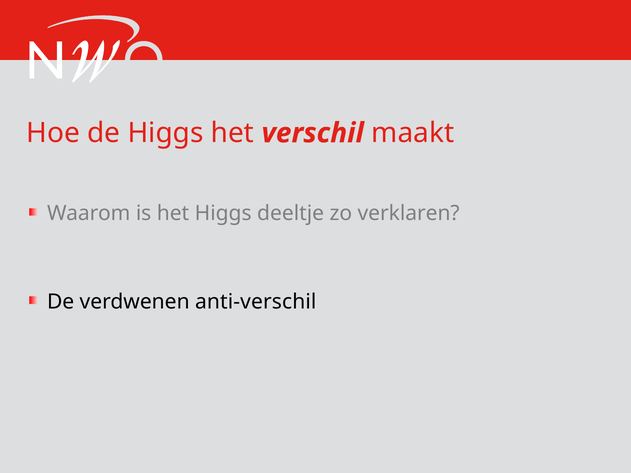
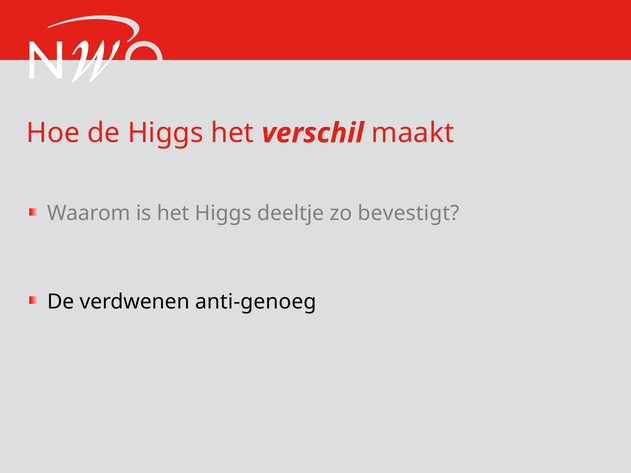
verklaren: verklaren -> bevestigt
anti-verschil: anti-verschil -> anti-genoeg
